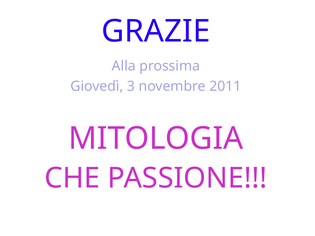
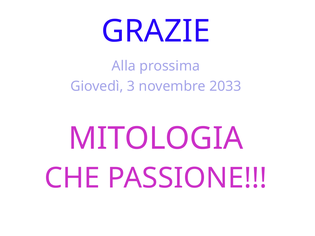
2011: 2011 -> 2033
